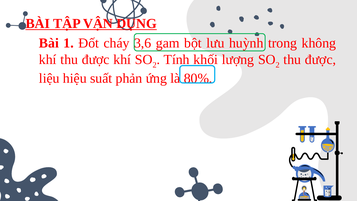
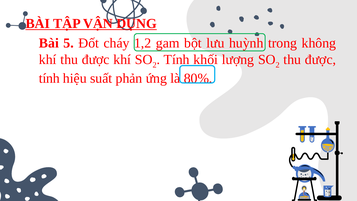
1: 1 -> 5
3,6: 3,6 -> 1,2
liệu at (49, 78): liệu -> tính
